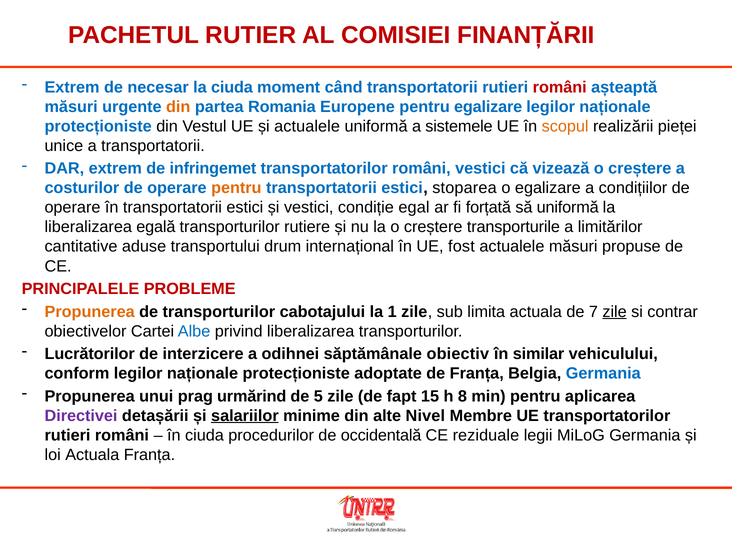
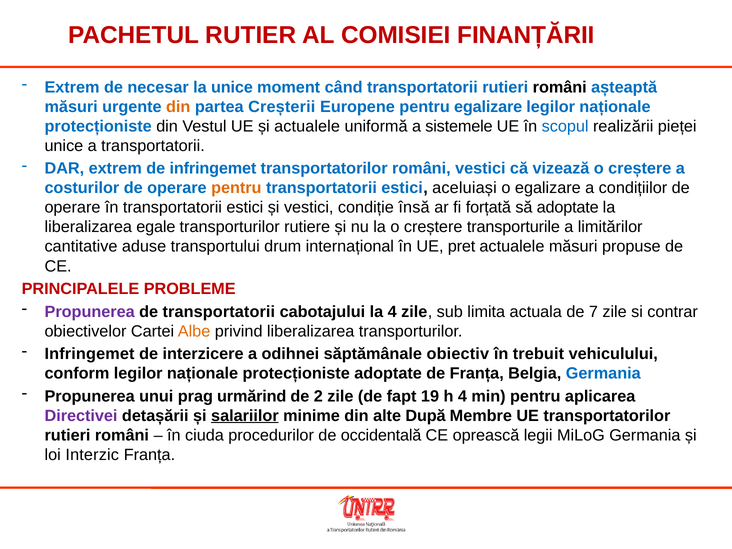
la ciuda: ciuda -> unice
români at (560, 87) colour: red -> black
Romania: Romania -> Creșterii
scopul colour: orange -> blue
stoparea: stoparea -> aceluiași
egal: egal -> însă
să uniformă: uniformă -> adoptate
egală: egală -> egale
fost: fost -> pret
Propunerea at (90, 312) colour: orange -> purple
de transporturilor: transporturilor -> transportatorii
la 1: 1 -> 4
zile at (615, 312) underline: present -> none
Albe colour: blue -> orange
Lucrătorilor at (90, 354): Lucrătorilor -> Infringemet
similar: similar -> trebuit
5: 5 -> 2
15: 15 -> 19
h 8: 8 -> 4
Nivel: Nivel -> După
reziduale: reziduale -> oprească
loi Actuala: Actuala -> Interzic
